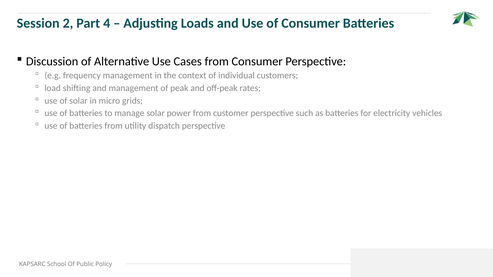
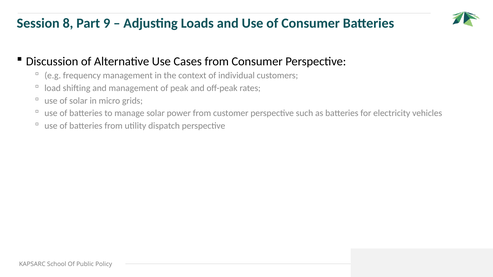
2: 2 -> 8
4: 4 -> 9
